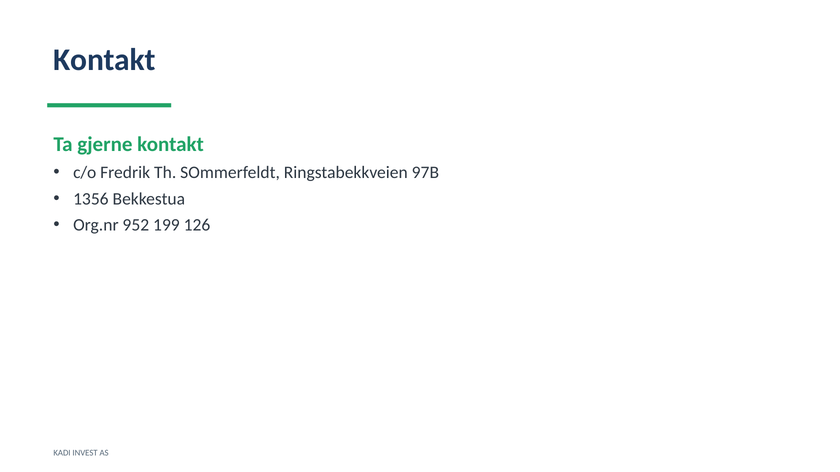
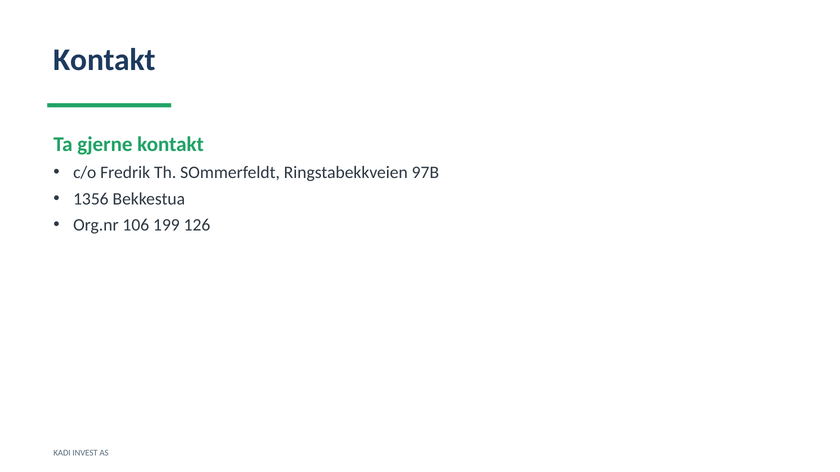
952: 952 -> 106
